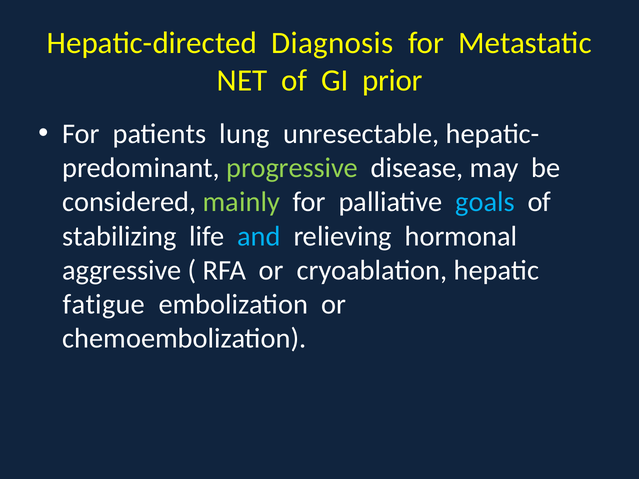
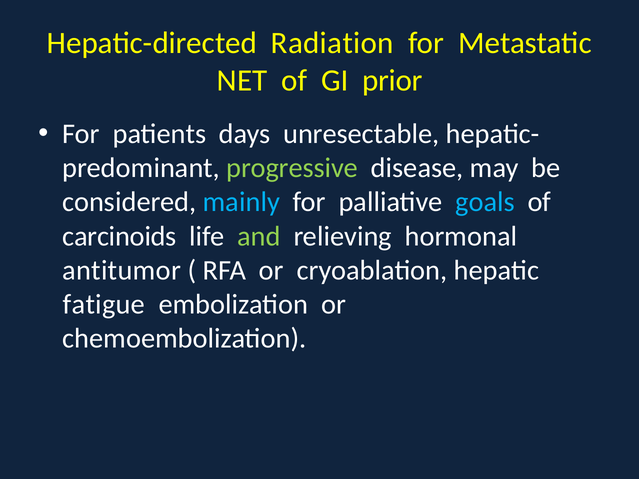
Diagnosis: Diagnosis -> Radiation
lung: lung -> days
mainly colour: light green -> light blue
stabilizing: stabilizing -> carcinoids
and colour: light blue -> light green
aggressive: aggressive -> antitumor
